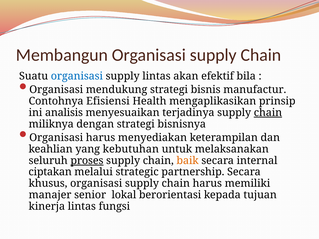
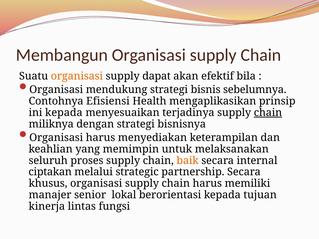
organisasi at (77, 76) colour: blue -> orange
supply lintas: lintas -> dapat
manufactur: manufactur -> sebelumnya
ini analisis: analisis -> kepada
kebutuhan: kebutuhan -> memimpin
proses underline: present -> none
